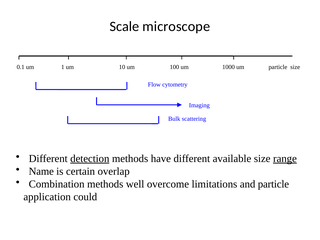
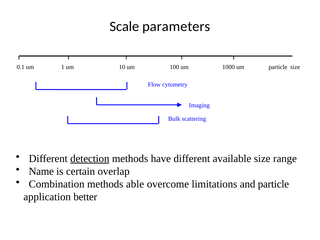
microscope: microscope -> parameters
range underline: present -> none
well: well -> able
could: could -> better
